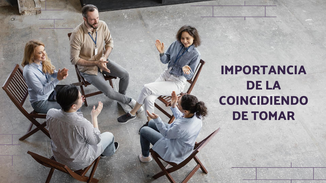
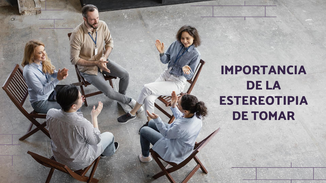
COINCIDIENDO: COINCIDIENDO -> ESTEREOTIPIA
